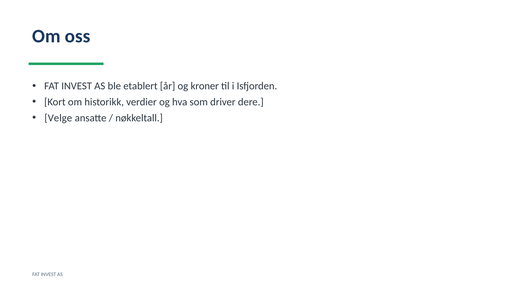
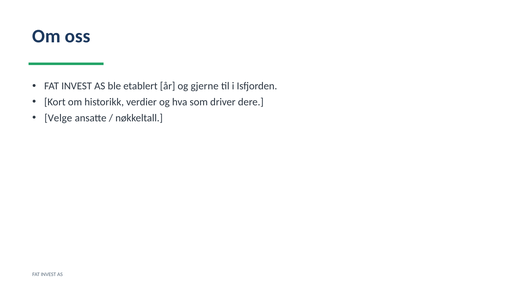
kroner: kroner -> gjerne
